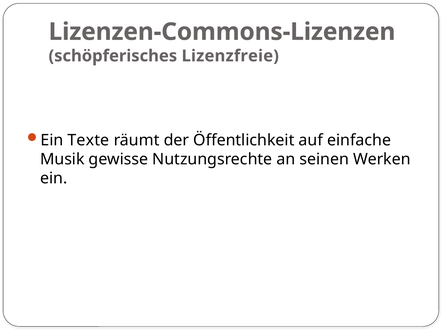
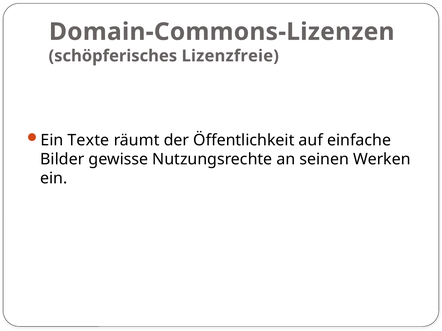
Lizenzen-Commons-Lizenzen: Lizenzen-Commons-Lizenzen -> Domain-Commons-Lizenzen
Musik: Musik -> Bilder
